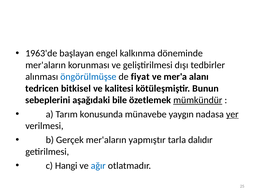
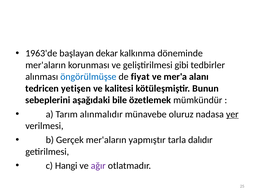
engel: engel -> dekar
dışı: dışı -> gibi
bitkisel: bitkisel -> yetişen
mümkündür underline: present -> none
konusunda: konusunda -> alınmalıdır
yaygın: yaygın -> oluruz
ağır colour: blue -> purple
